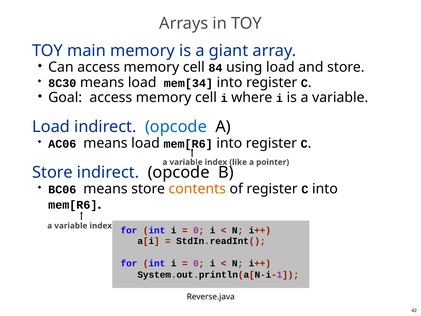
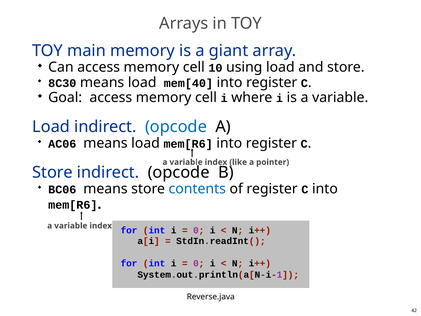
84: 84 -> 10
mem[34: mem[34 -> mem[40
contents colour: orange -> blue
